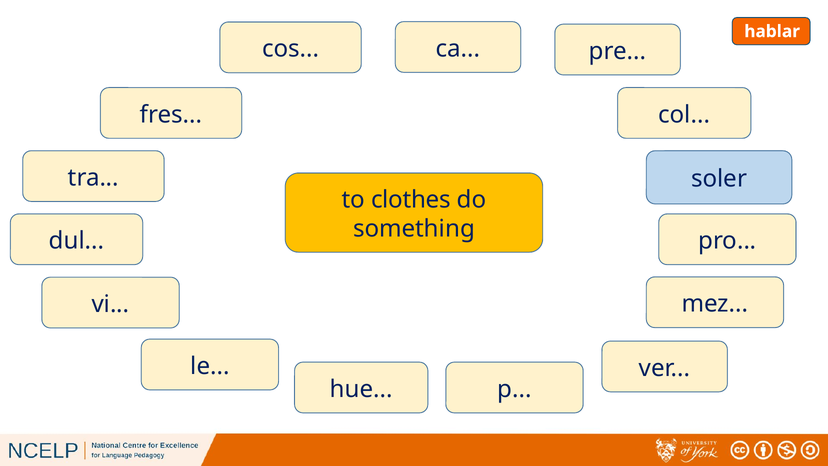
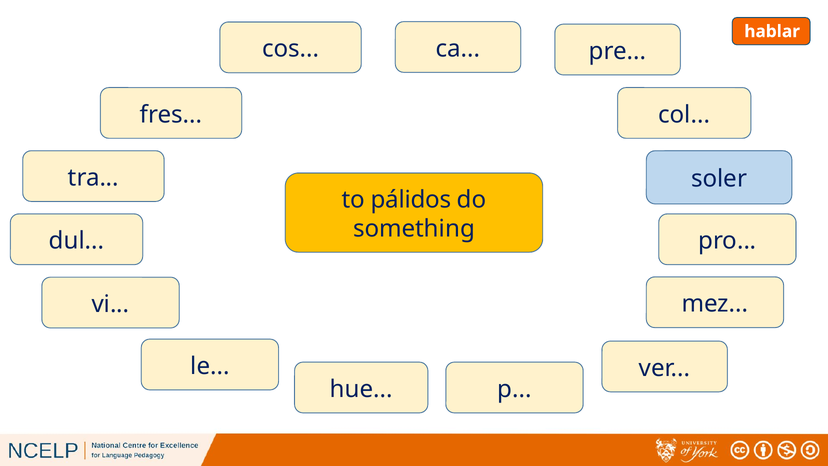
clothes: clothes -> pálidos
